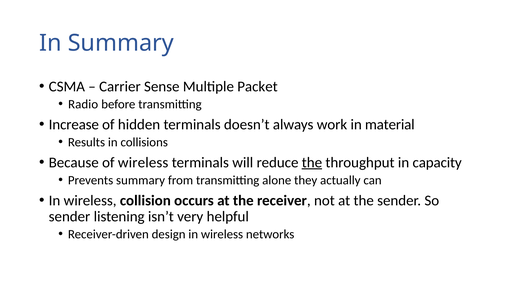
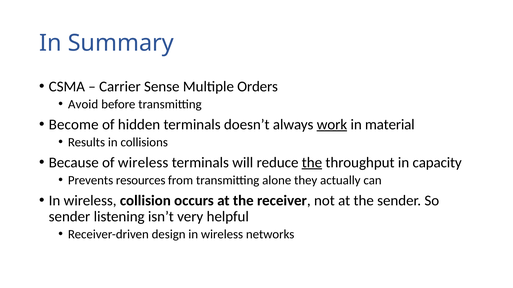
Packet: Packet -> Orders
Radio: Radio -> Avoid
Increase: Increase -> Become
work underline: none -> present
Prevents summary: summary -> resources
